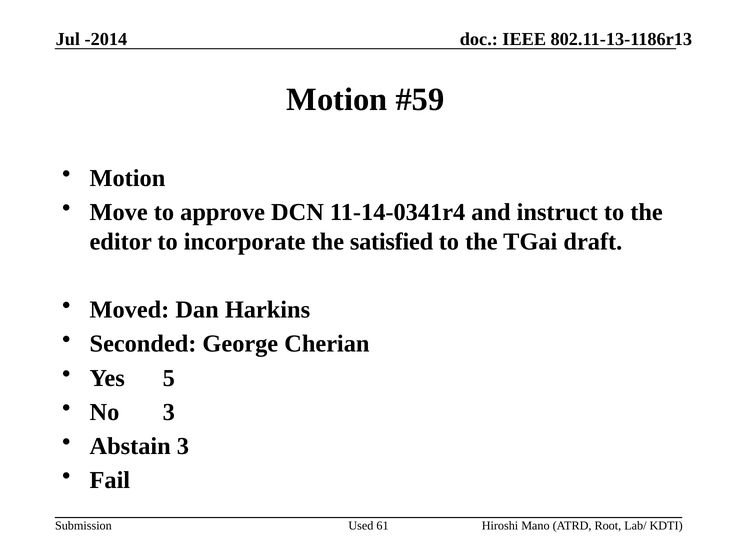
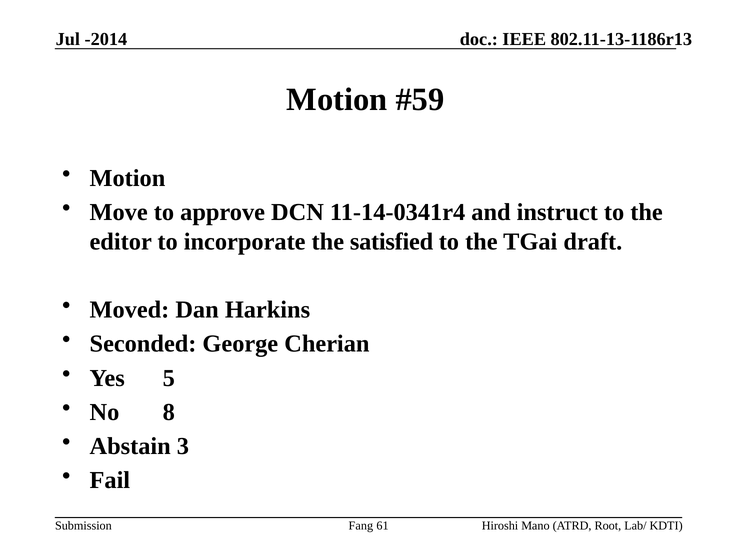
No 3: 3 -> 8
Used: Used -> Fang
